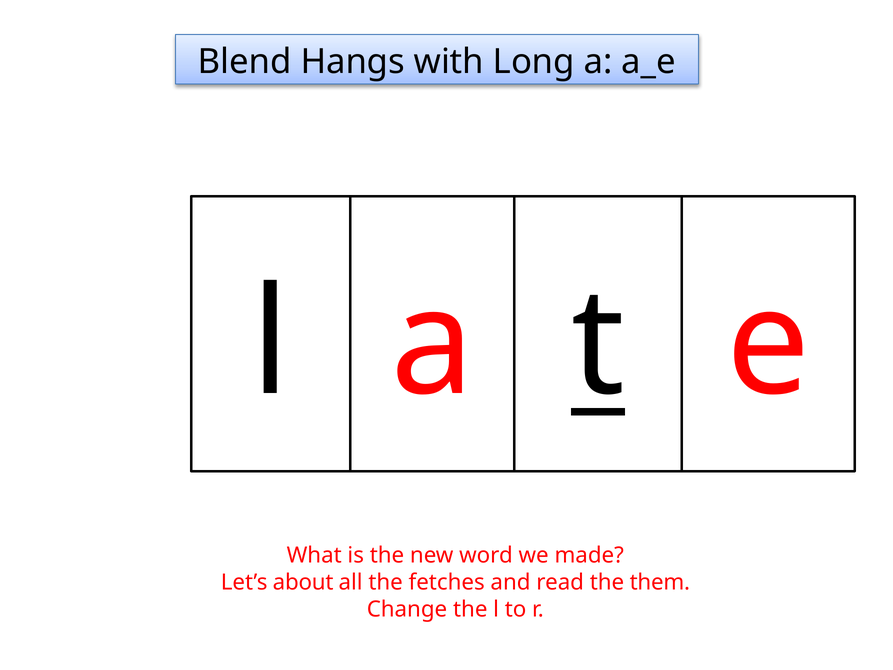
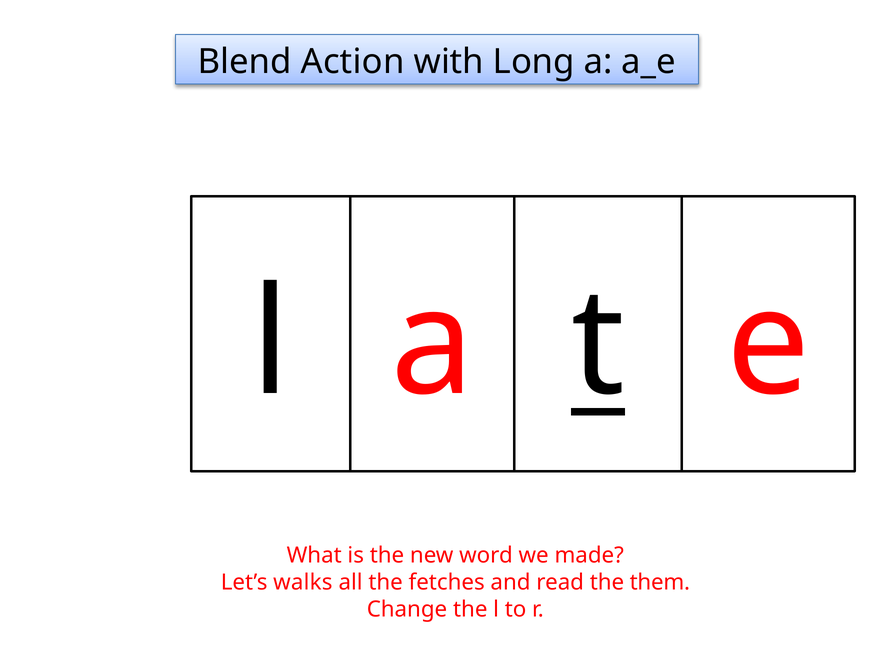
Hangs: Hangs -> Action
about: about -> walks
